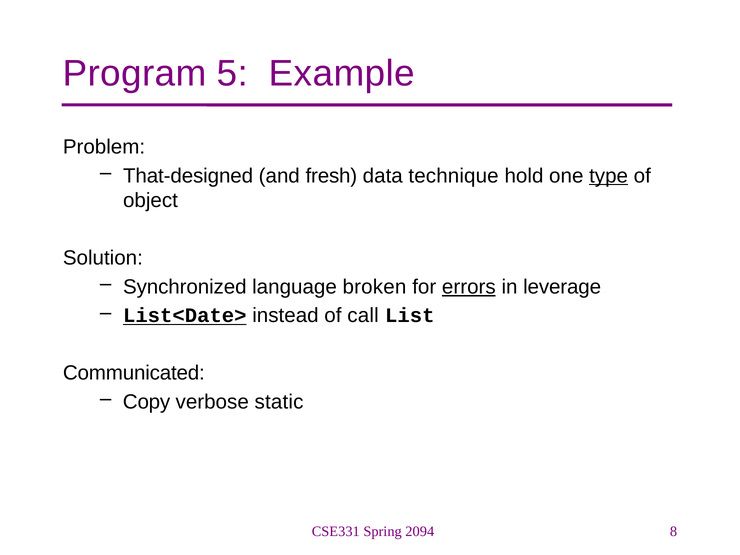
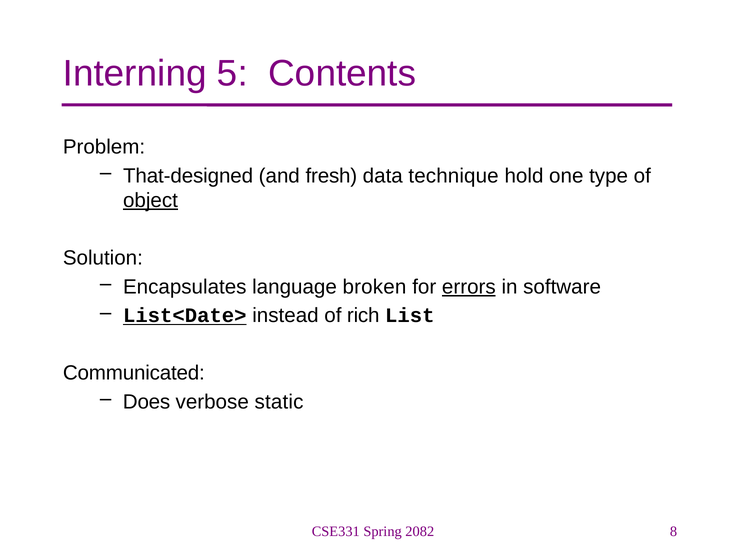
Program: Program -> Interning
Example: Example -> Contents
type underline: present -> none
object underline: none -> present
Synchronized: Synchronized -> Encapsulates
leverage: leverage -> software
call: call -> rich
Copy: Copy -> Does
2094: 2094 -> 2082
